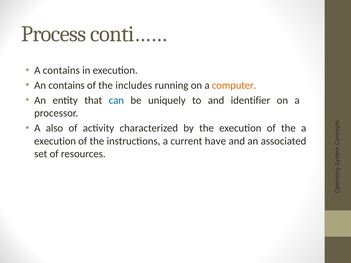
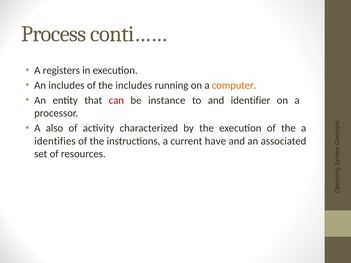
A contains: contains -> registers
An contains: contains -> includes
can colour: blue -> red
uniquely: uniquely -> instance
execution at (55, 141): execution -> identifies
